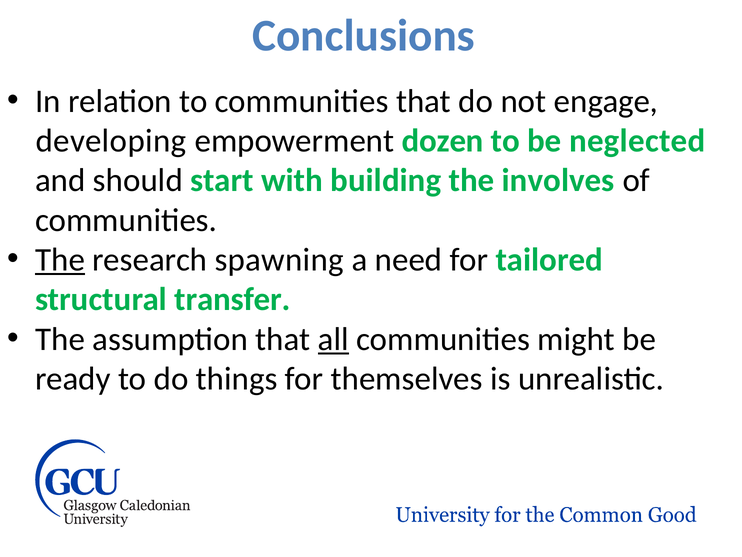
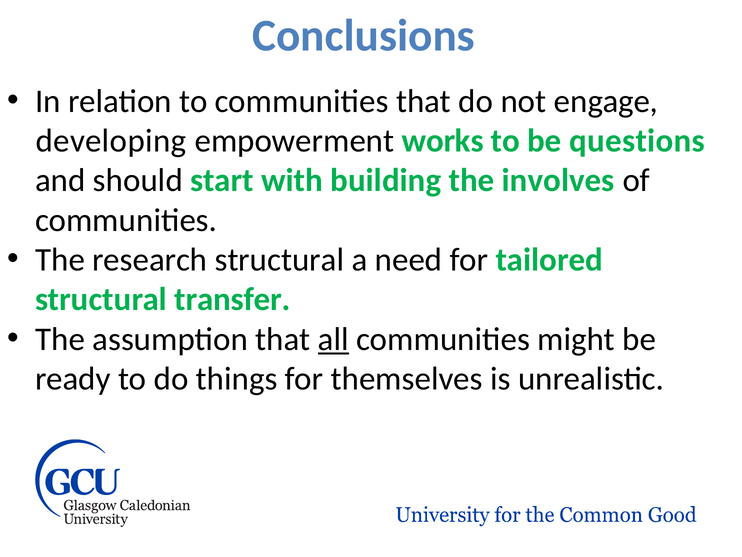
dozen: dozen -> works
neglected: neglected -> questions
The at (60, 260) underline: present -> none
research spawning: spawning -> structural
